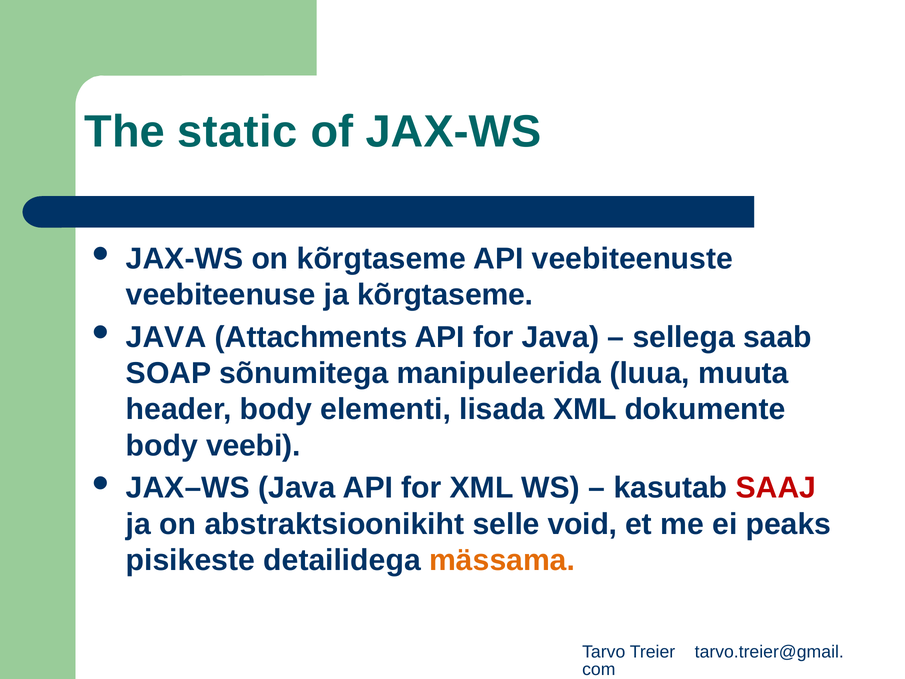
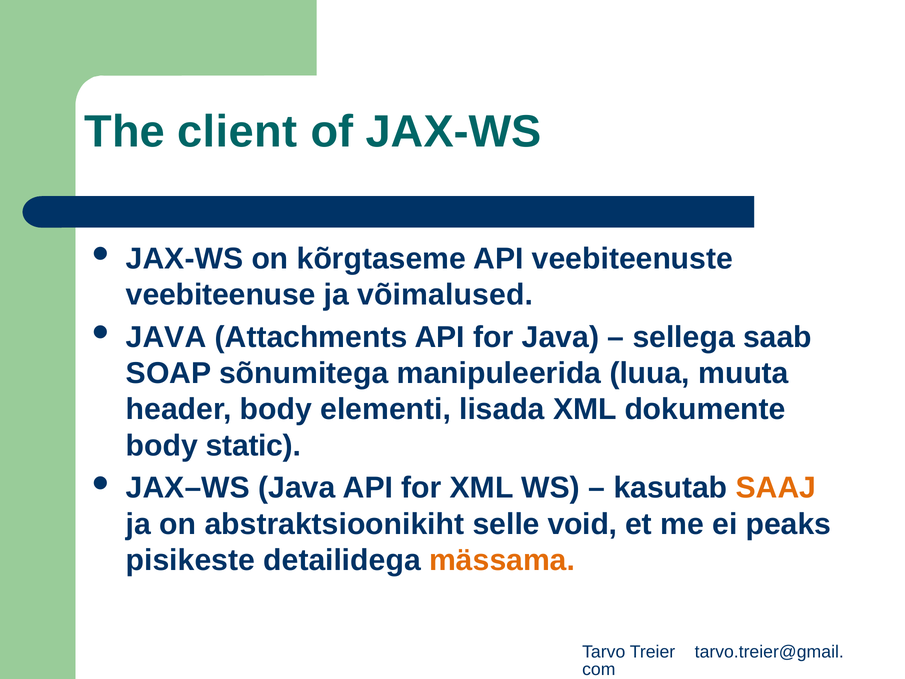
static: static -> client
ja kõrgtaseme: kõrgtaseme -> võimalused
veebi: veebi -> static
SAAJ colour: red -> orange
